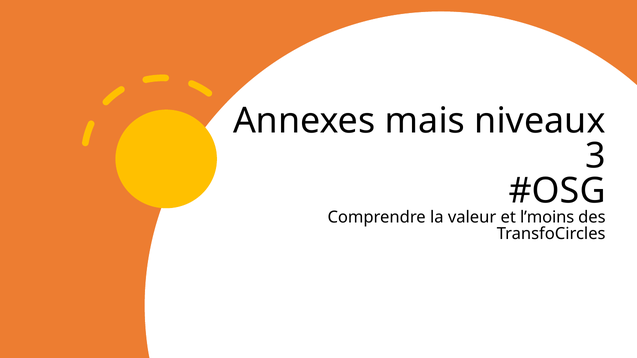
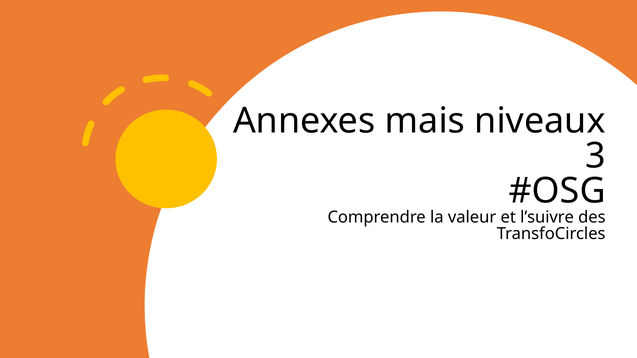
l’moins: l’moins -> l’suivre
